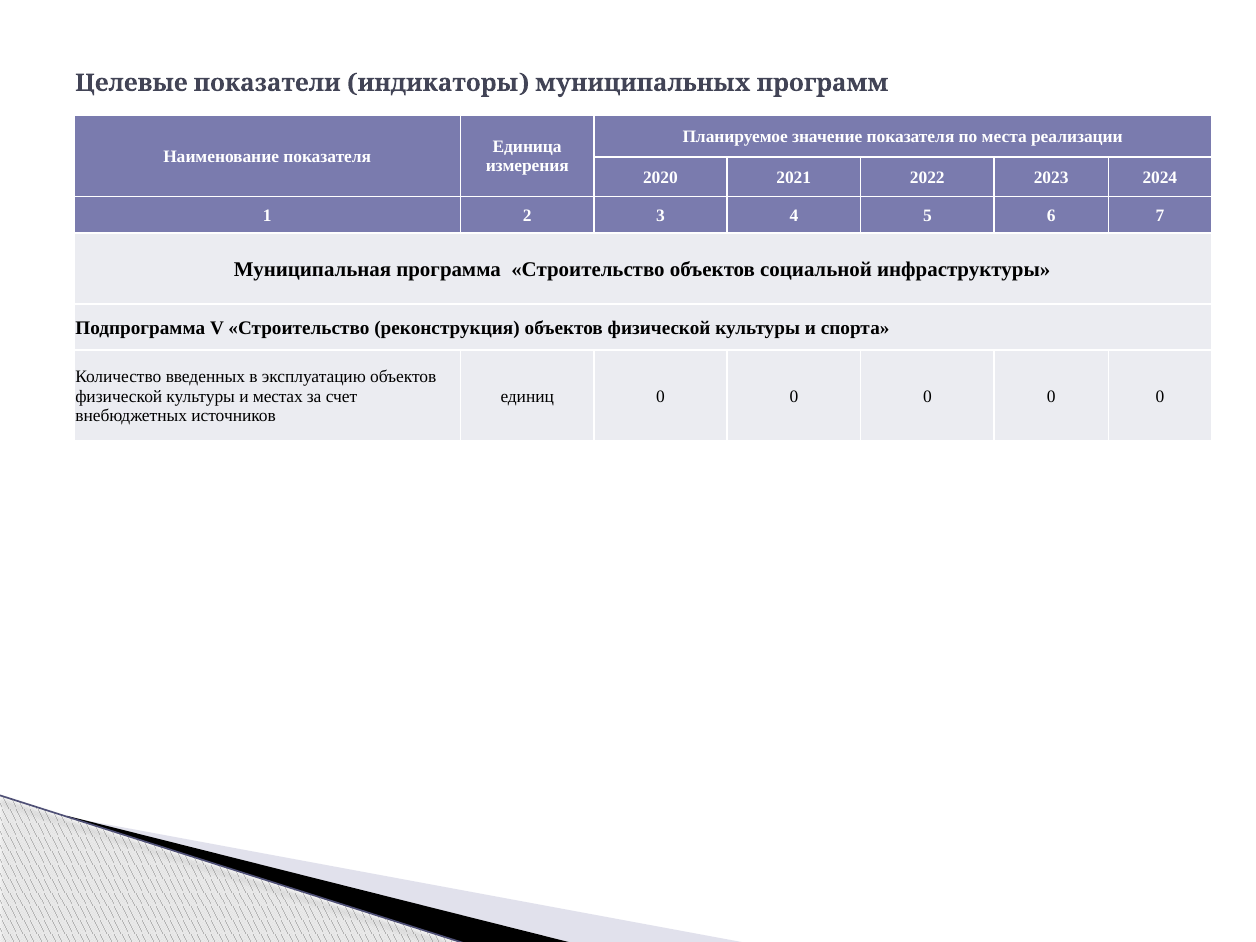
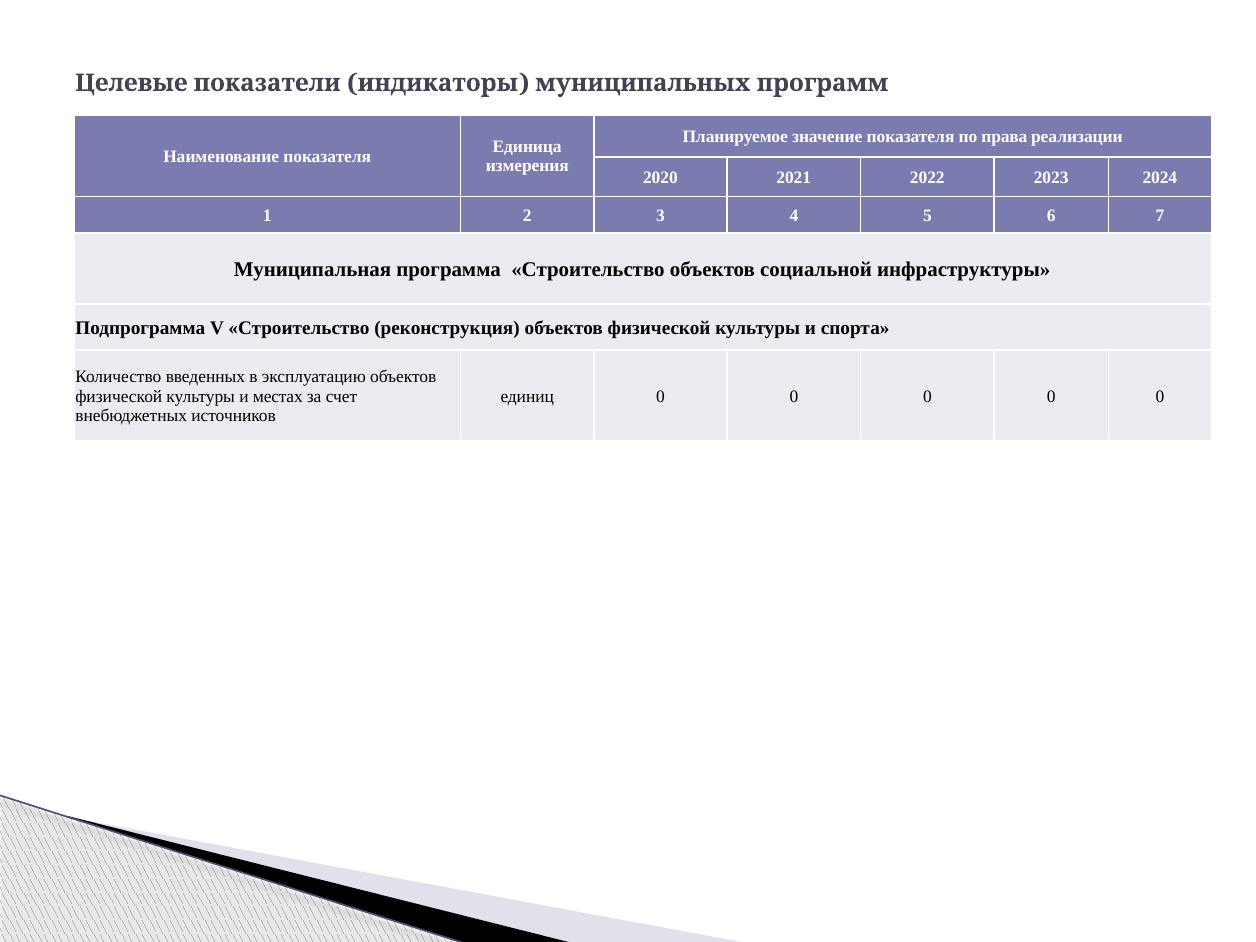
места: места -> права
